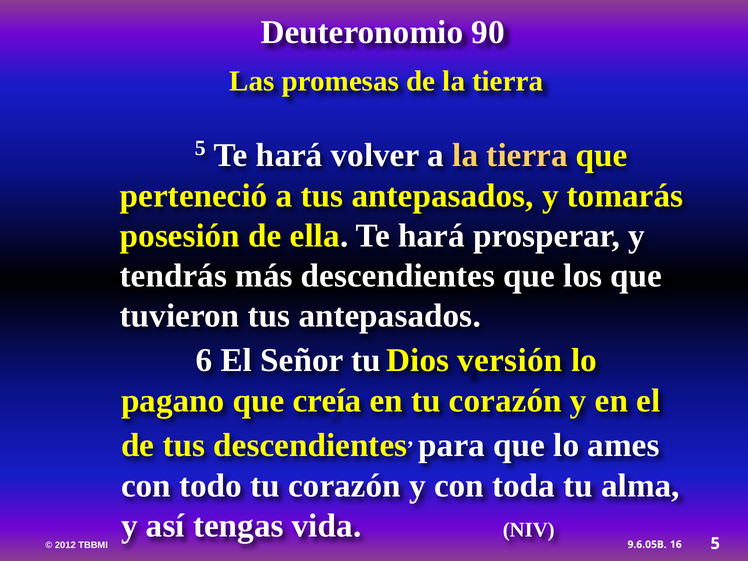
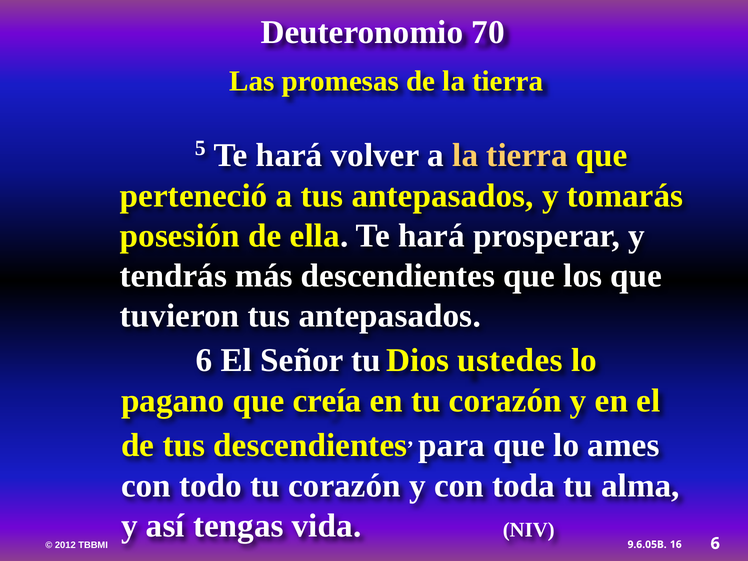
90: 90 -> 70
versión: versión -> ustedes
16 5: 5 -> 6
